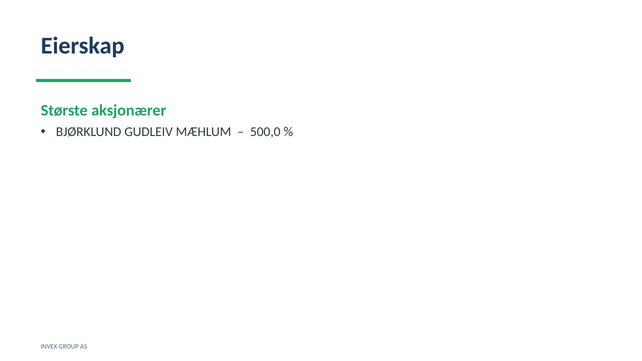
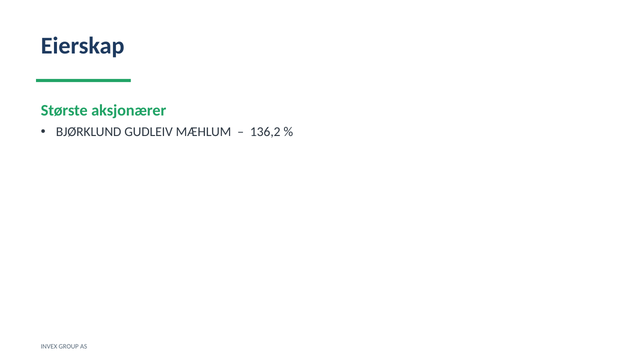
500,0: 500,0 -> 136,2
